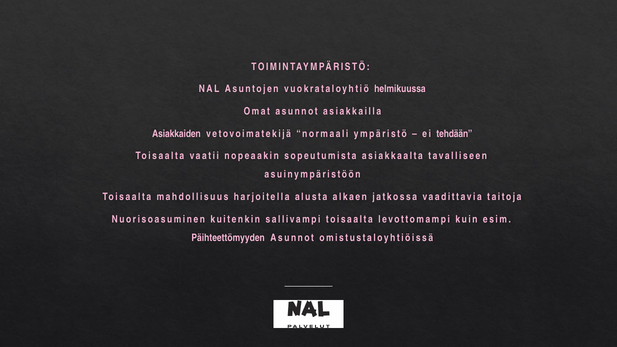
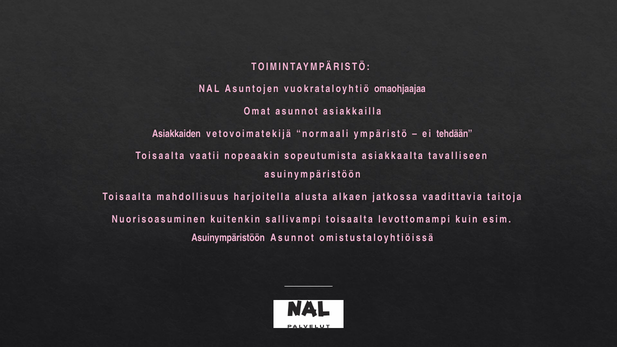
helmikuussa: helmikuussa -> omaohjaajaa
Päihteettömyyden at (228, 238): Päihteettömyyden -> Asuinympäristöön
